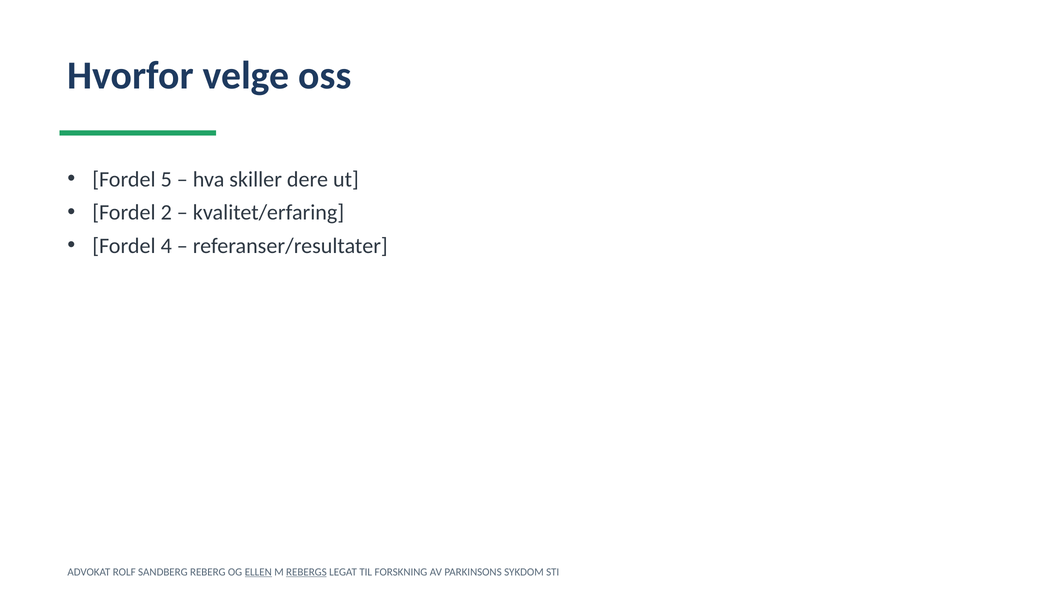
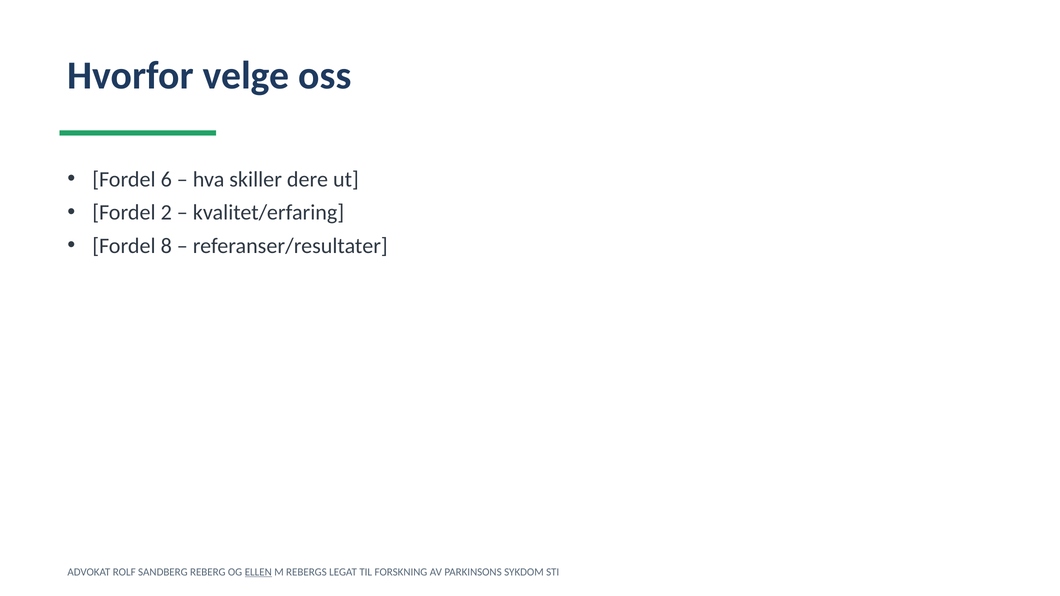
5: 5 -> 6
4: 4 -> 8
REBERGS underline: present -> none
